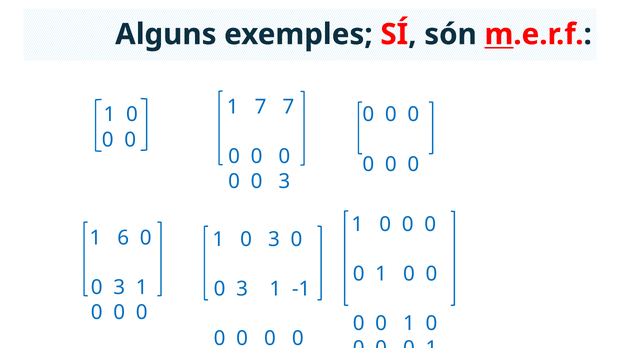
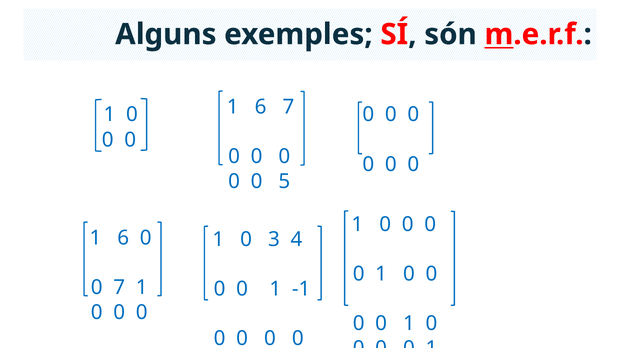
7 at (261, 107): 7 -> 6
3 at (284, 181): 3 -> 5
1 0 3 0: 0 -> 4
3 at (119, 287): 3 -> 7
3 at (242, 289): 3 -> 0
